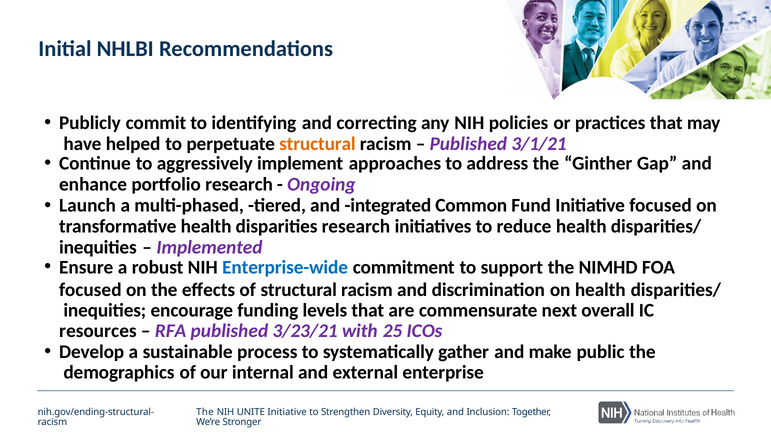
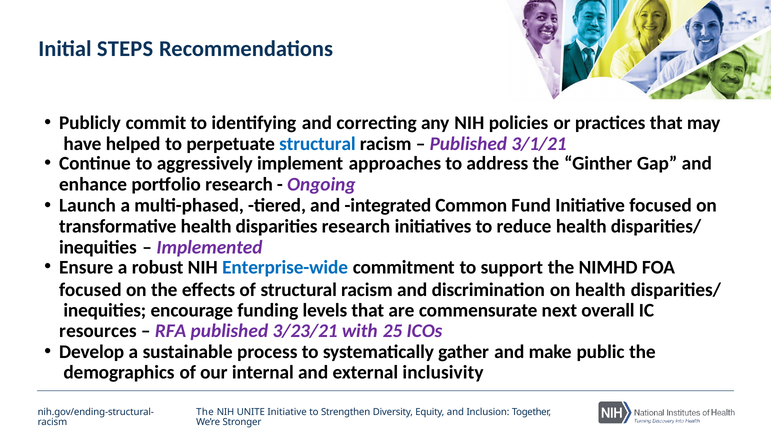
NHLBI: NHLBI -> STEPS
structural at (317, 144) colour: orange -> blue
enterprise: enterprise -> inclusivity
